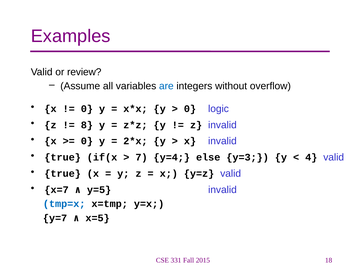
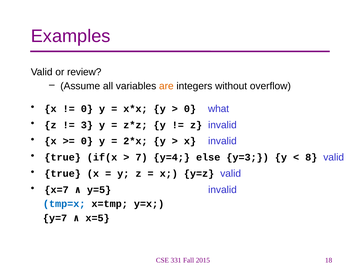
are colour: blue -> orange
logic: logic -> what
8: 8 -> 3
4: 4 -> 8
